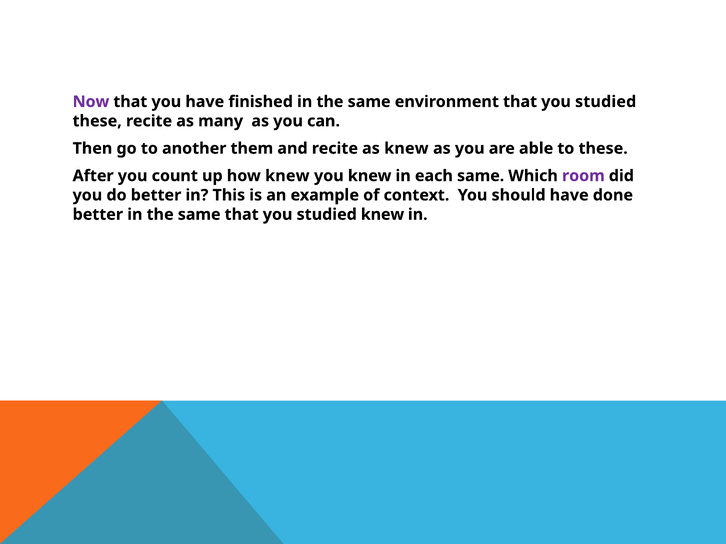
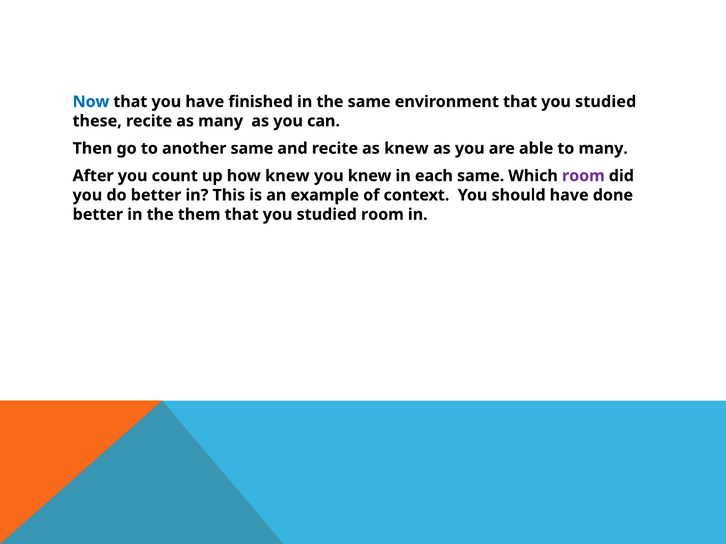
Now colour: purple -> blue
another them: them -> same
to these: these -> many
better in the same: same -> them
studied knew: knew -> room
